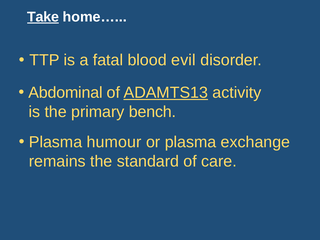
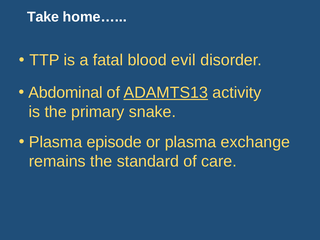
Take underline: present -> none
bench: bench -> snake
humour: humour -> episode
